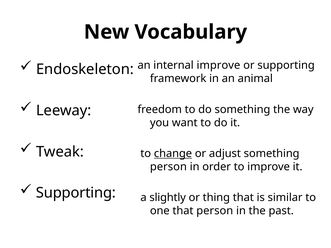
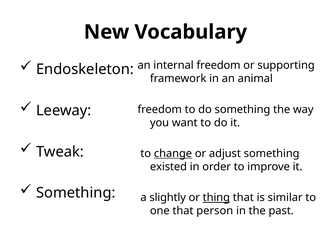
internal improve: improve -> freedom
person at (168, 167): person -> existed
Supporting at (76, 193): Supporting -> Something
thing underline: none -> present
